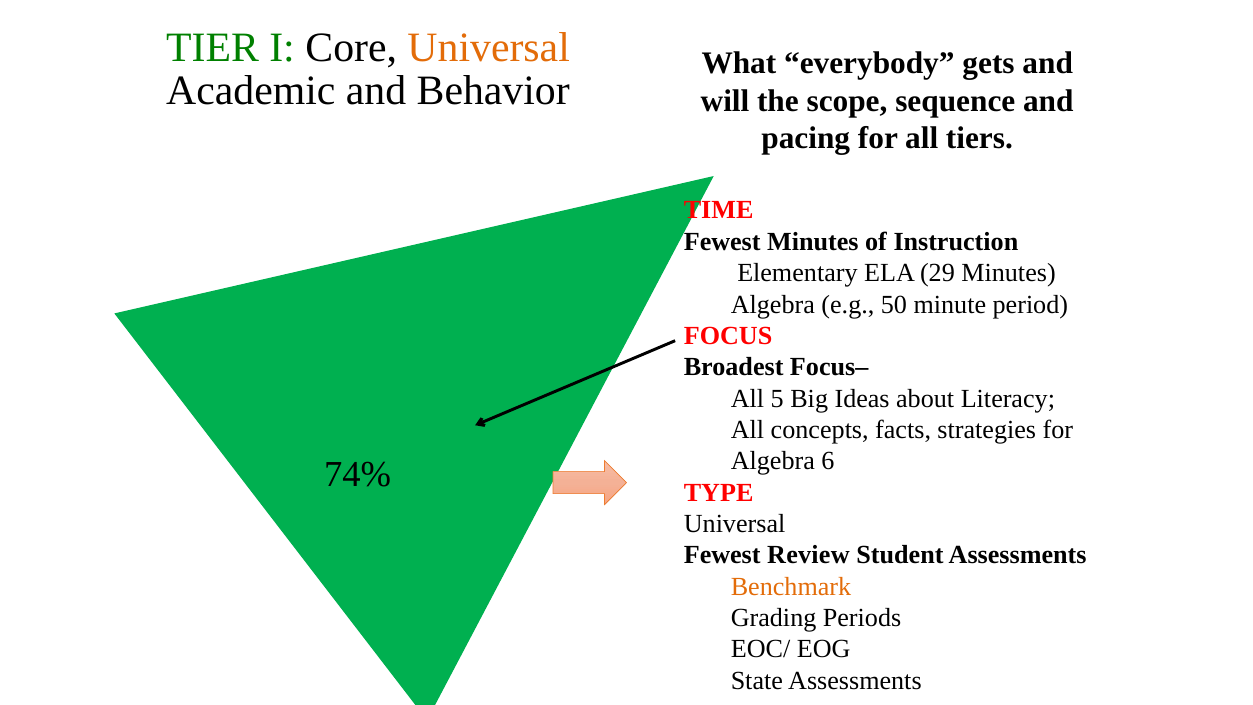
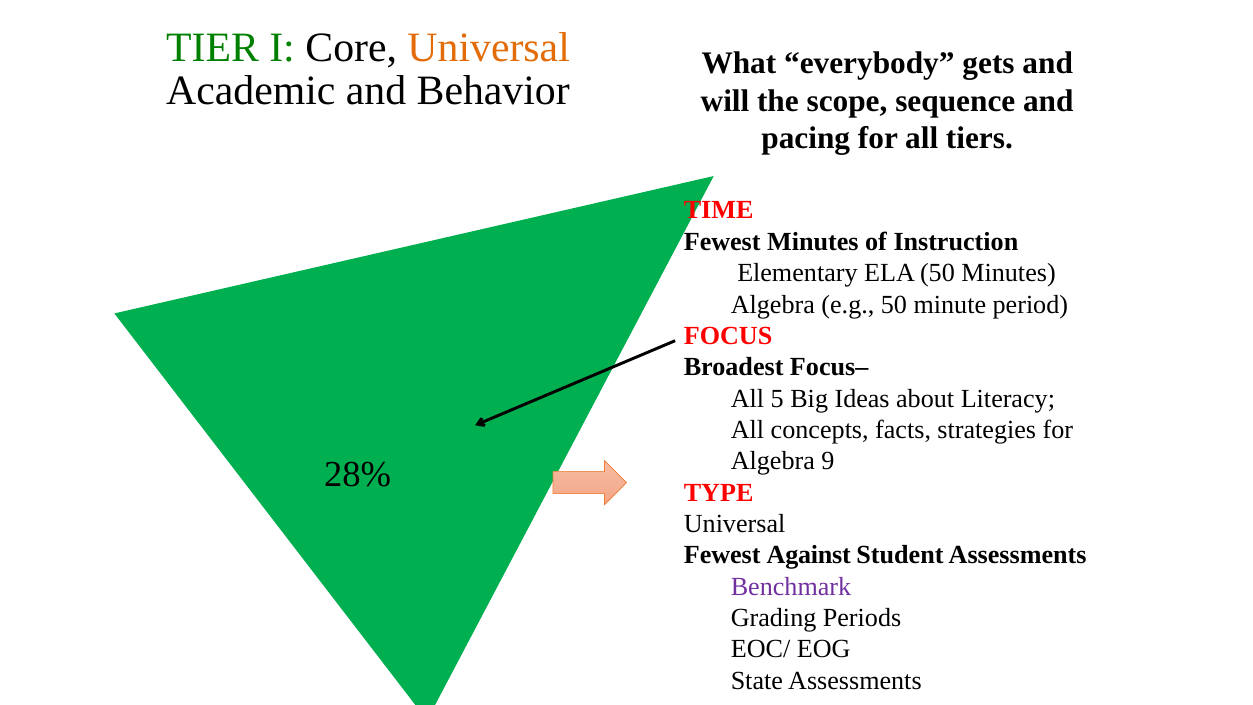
ELA 29: 29 -> 50
6: 6 -> 9
74%: 74% -> 28%
Review: Review -> Against
Benchmark colour: orange -> purple
